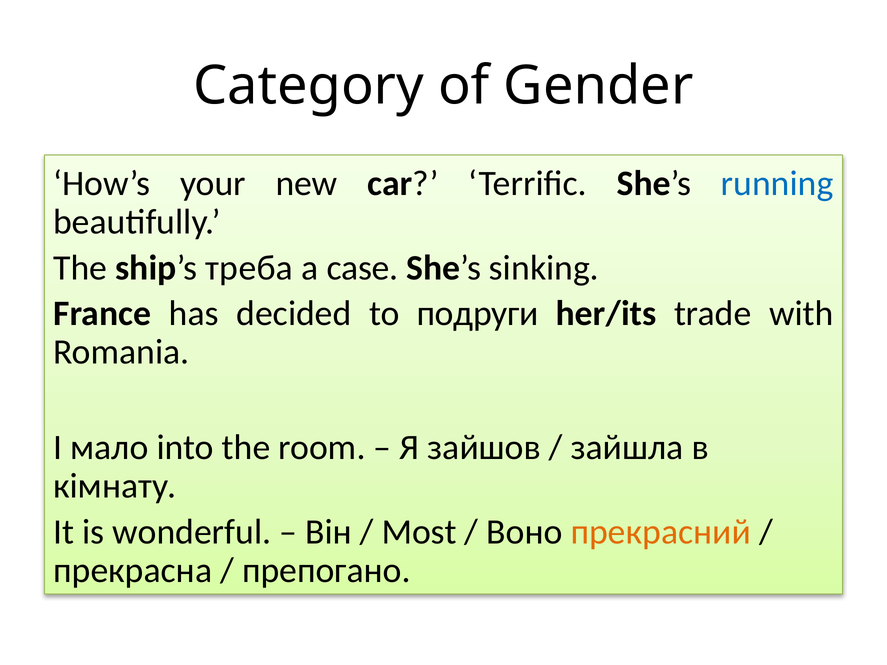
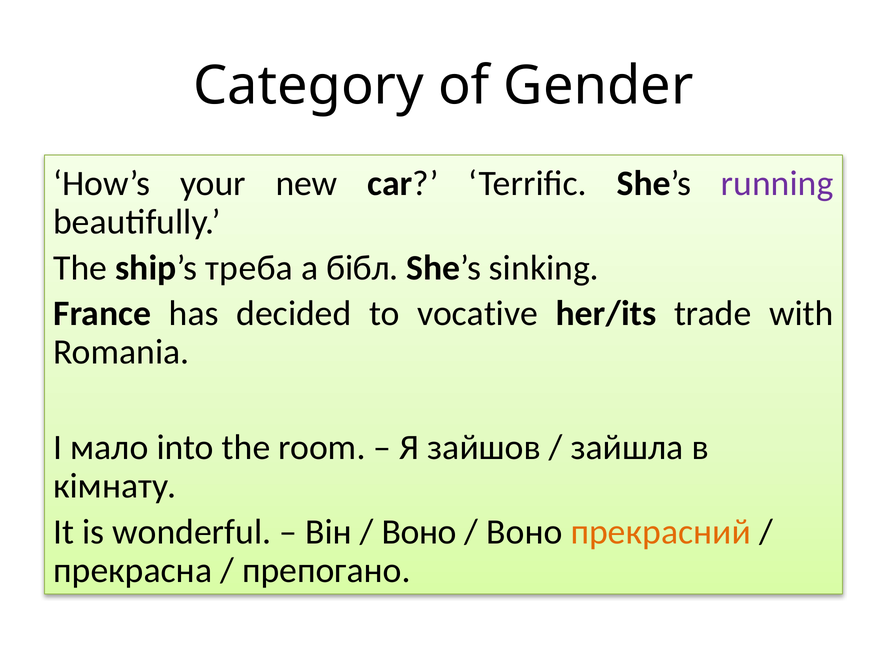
running colour: blue -> purple
case: case -> бібл
подруги: подруги -> vocative
Most at (419, 532): Most -> Воно
